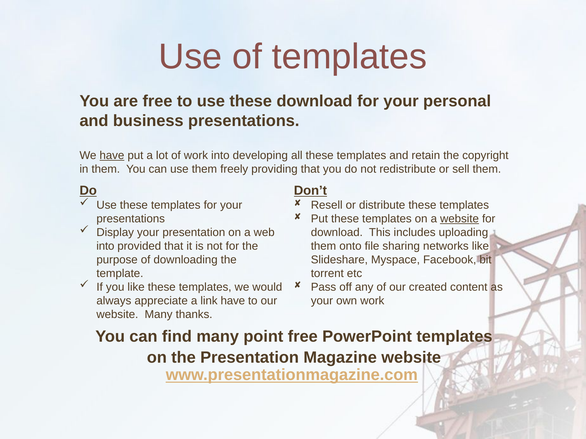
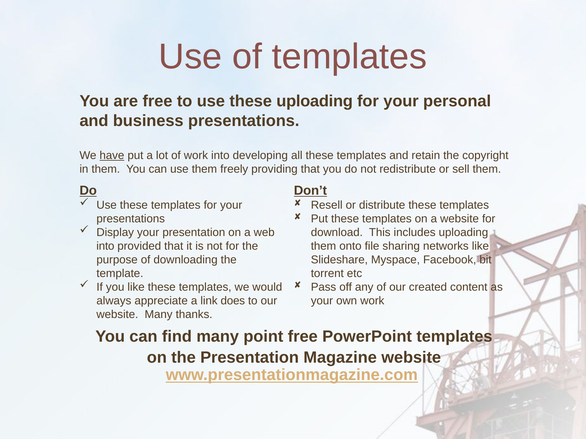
these download: download -> uploading
website at (460, 219) underline: present -> none
link have: have -> does
